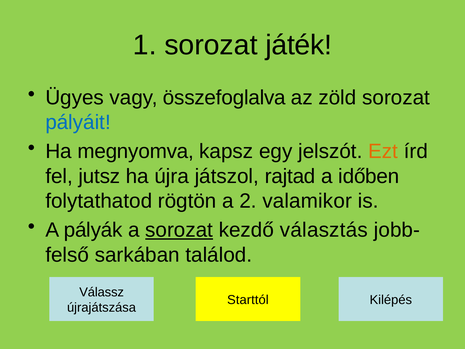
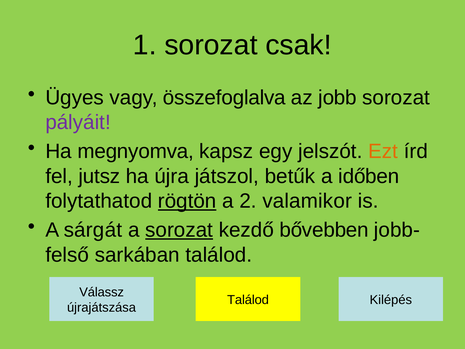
játék: játék -> csak
zöld: zöld -> jobb
pályáit colour: blue -> purple
rajtad: rajtad -> betűk
rögtön underline: none -> present
pályák: pályák -> sárgát
választás: választás -> bővebben
Starttól at (248, 300): Starttól -> Találod
